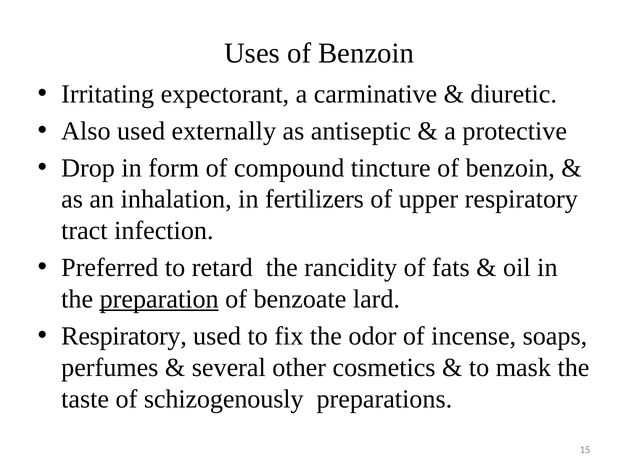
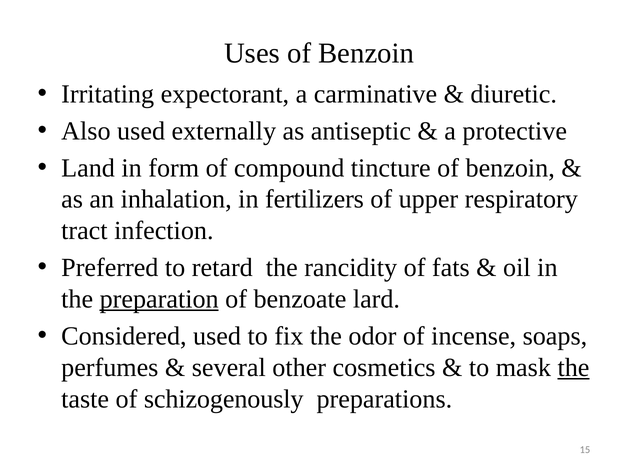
Drop: Drop -> Land
Respiratory at (124, 336): Respiratory -> Considered
the at (573, 367) underline: none -> present
